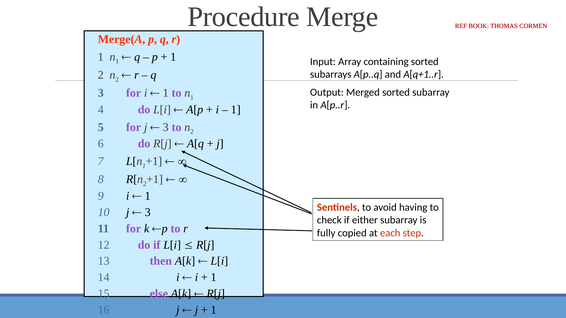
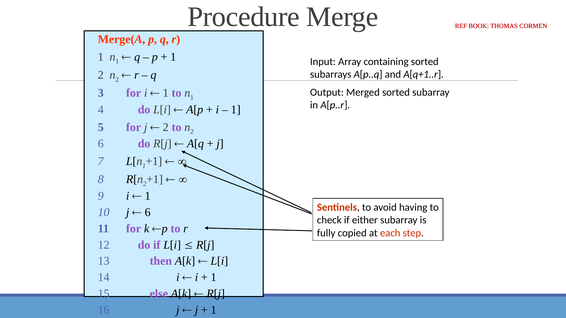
3 at (166, 127): 3 -> 2
3 at (148, 213): 3 -> 6
